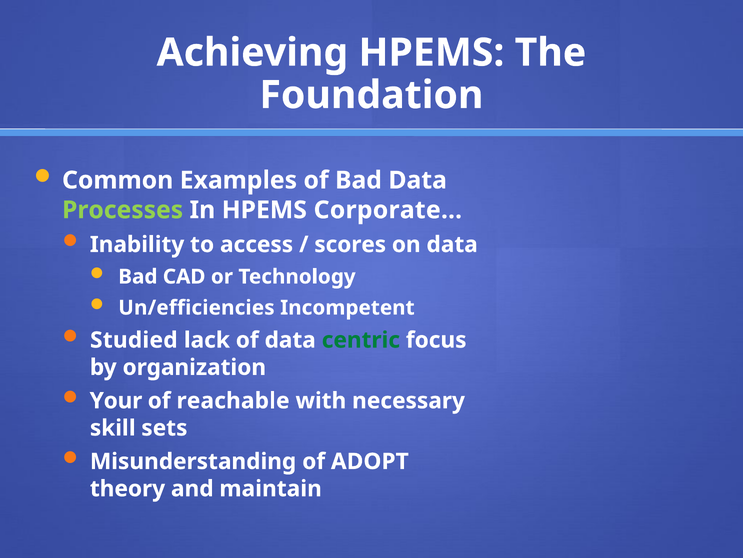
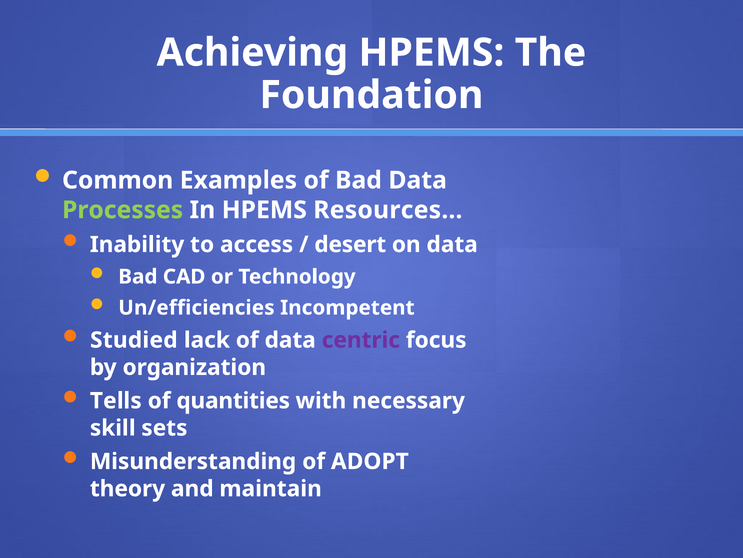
Corporate…: Corporate… -> Resources…
scores: scores -> desert
centric colour: green -> purple
Your: Your -> Tells
reachable: reachable -> quantities
